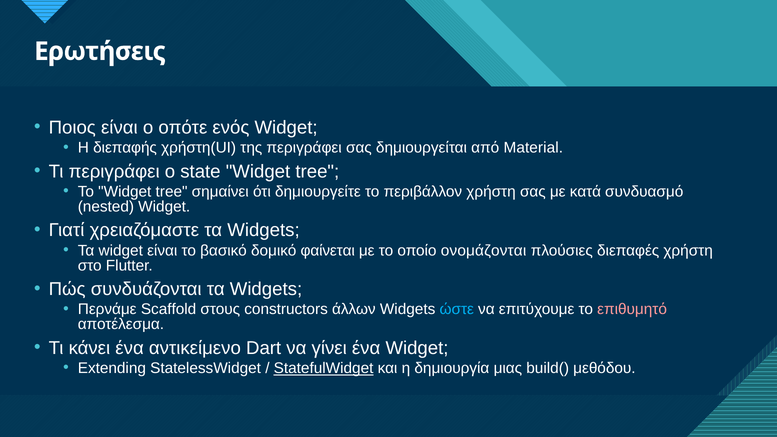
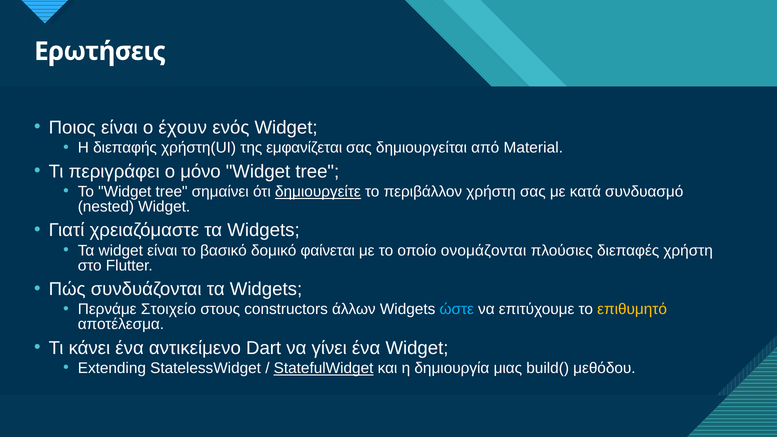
οπότε: οπότε -> έχουν
της περιγράφει: περιγράφει -> εμφανίζεται
state: state -> μόνο
δημιουργείτε underline: none -> present
Scaffold: Scaffold -> Στοιχείο
επιθυμητό colour: pink -> yellow
